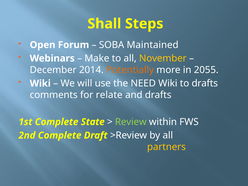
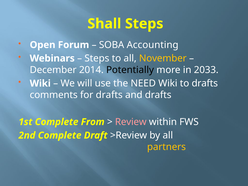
Maintained: Maintained -> Accounting
Make at (97, 58): Make -> Steps
Potentially colour: orange -> black
2055: 2055 -> 2033
for relate: relate -> drafts
State: State -> From
Review colour: light green -> pink
